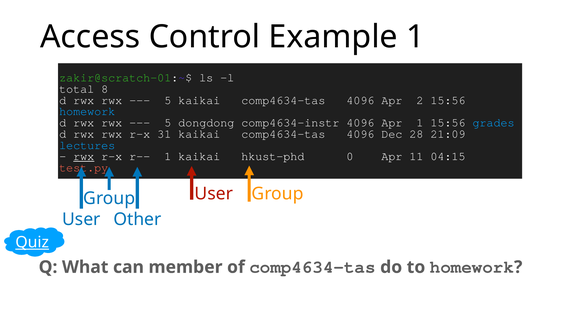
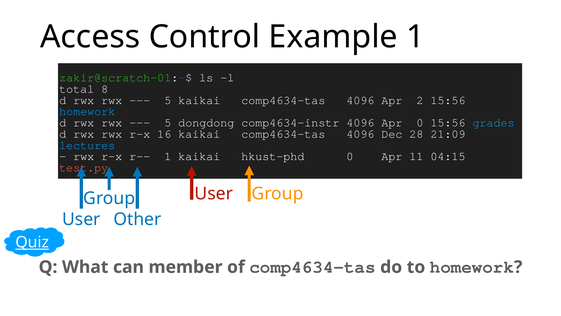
Apr 1: 1 -> 0
31: 31 -> 16
rwx at (84, 156) underline: present -> none
